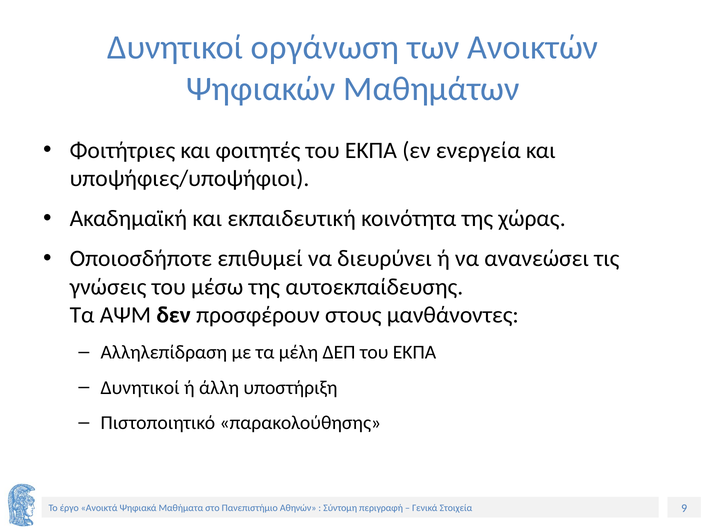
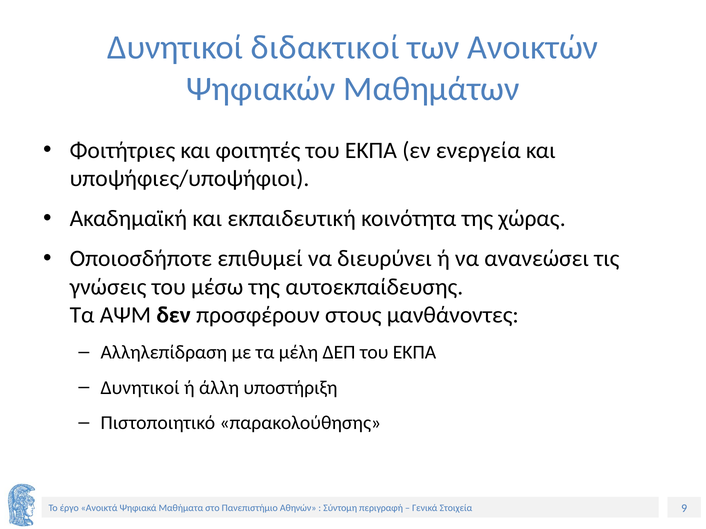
οργάνωση: οργάνωση -> διδακτικοί
